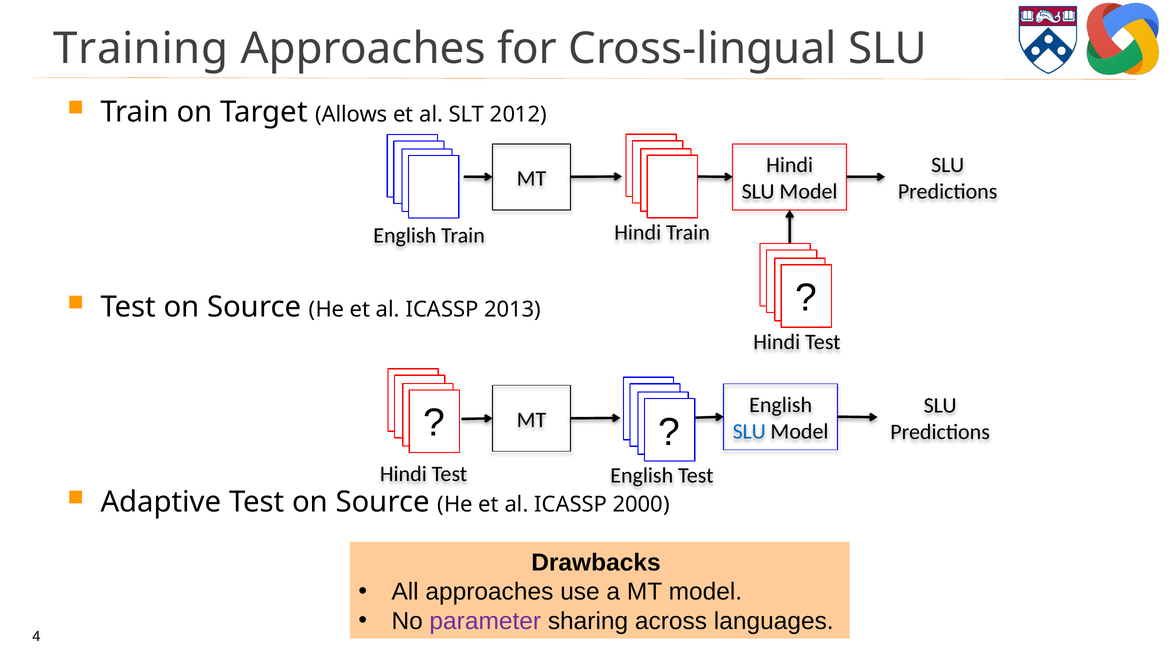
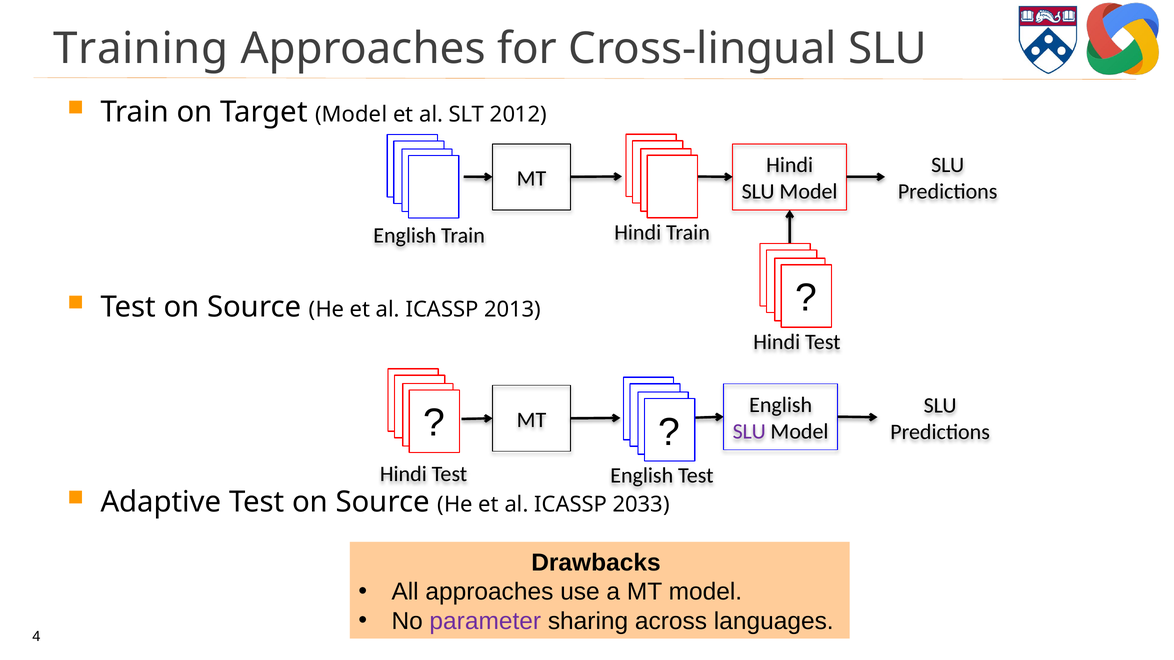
Target Allows: Allows -> Model
SLU at (749, 432) colour: blue -> purple
2000: 2000 -> 2033
